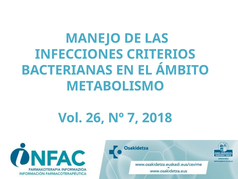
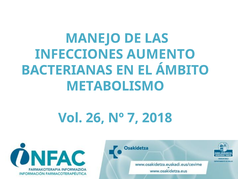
CRITERIOS: CRITERIOS -> AUMENTO
